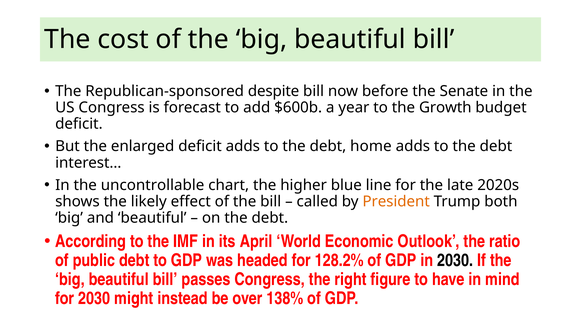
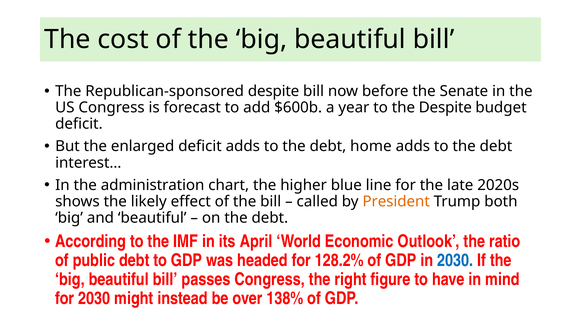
the Growth: Growth -> Despite
uncontrollable: uncontrollable -> administration
2030 at (455, 260) colour: black -> blue
